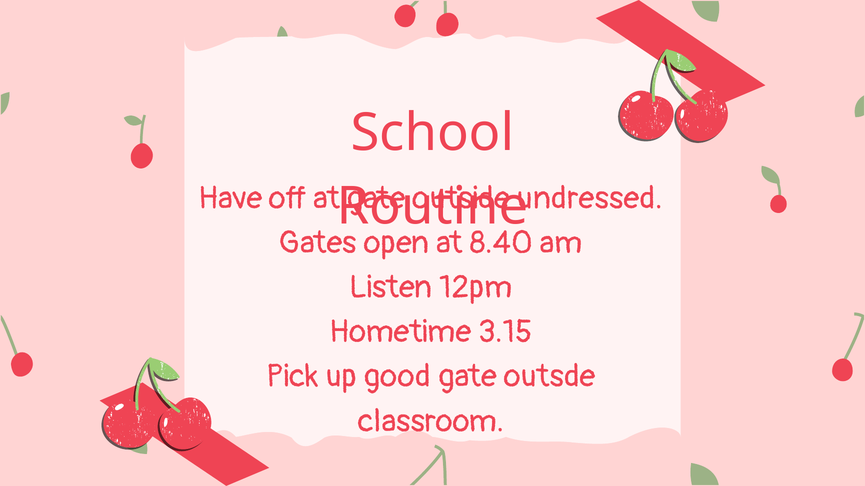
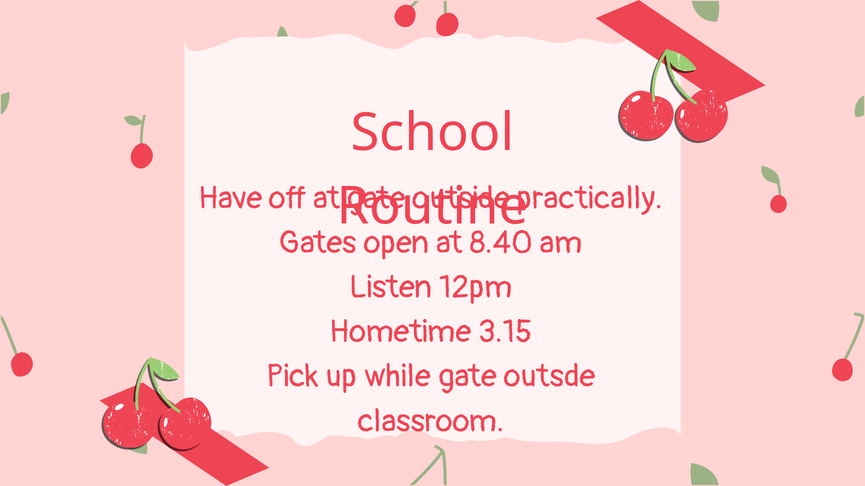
undressed: undressed -> practically
good: good -> while
